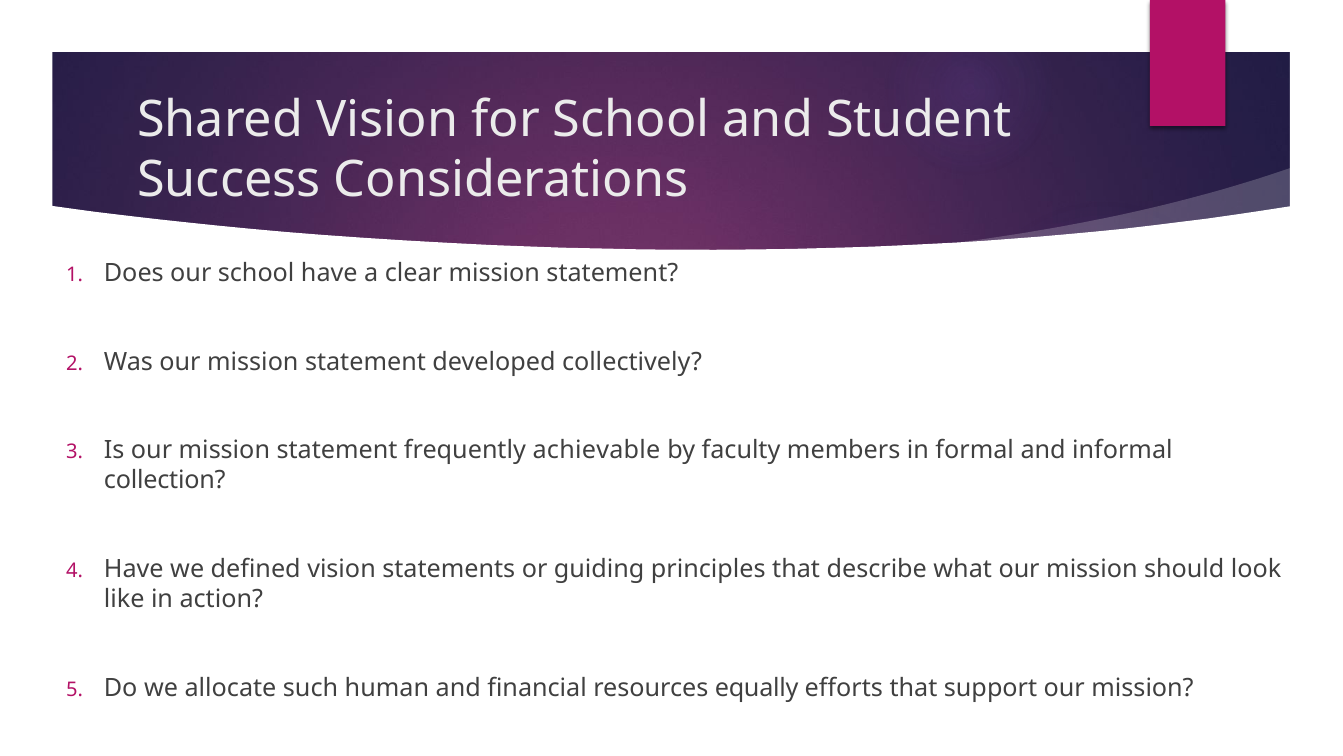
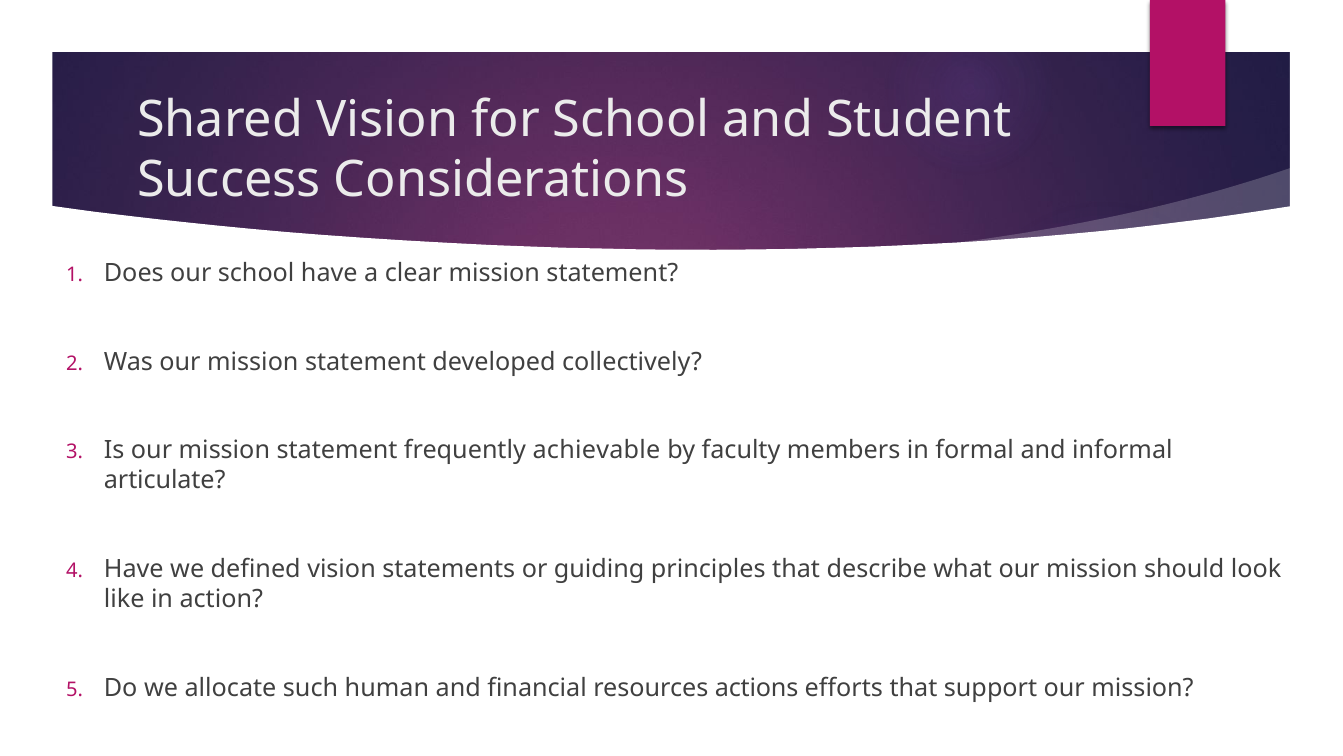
collection: collection -> articulate
equally: equally -> actions
